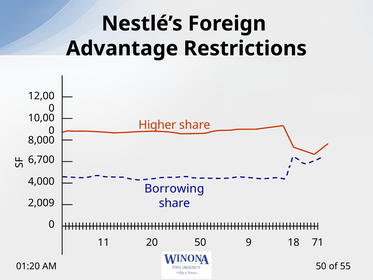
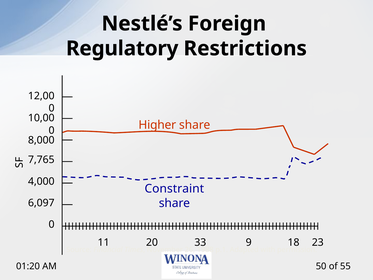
Advantage: Advantage -> Regulatory
6,700: 6,700 -> 7,765
Borrowing: Borrowing -> Constraint
2,009: 2,009 -> 6,097
20 50: 50 -> 33
71: 71 -> 23
